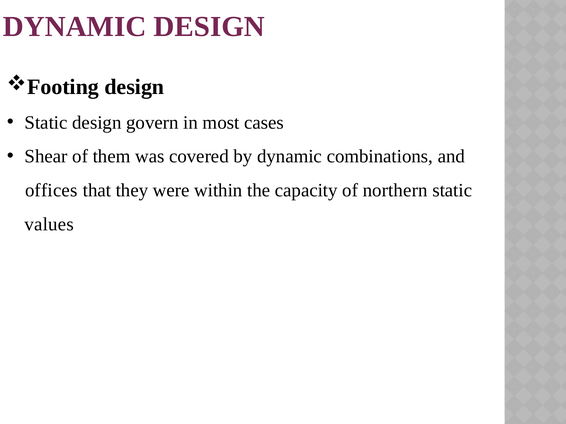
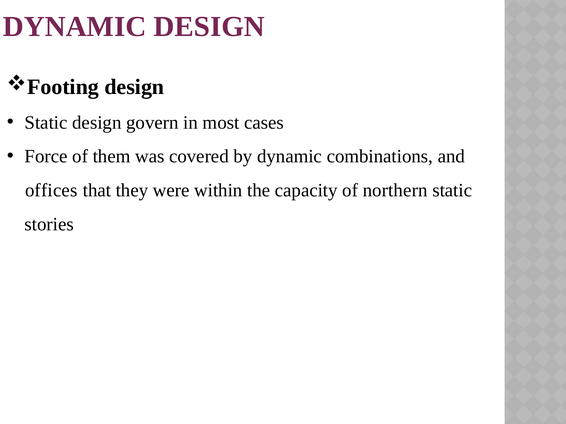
Shear: Shear -> Force
values: values -> stories
